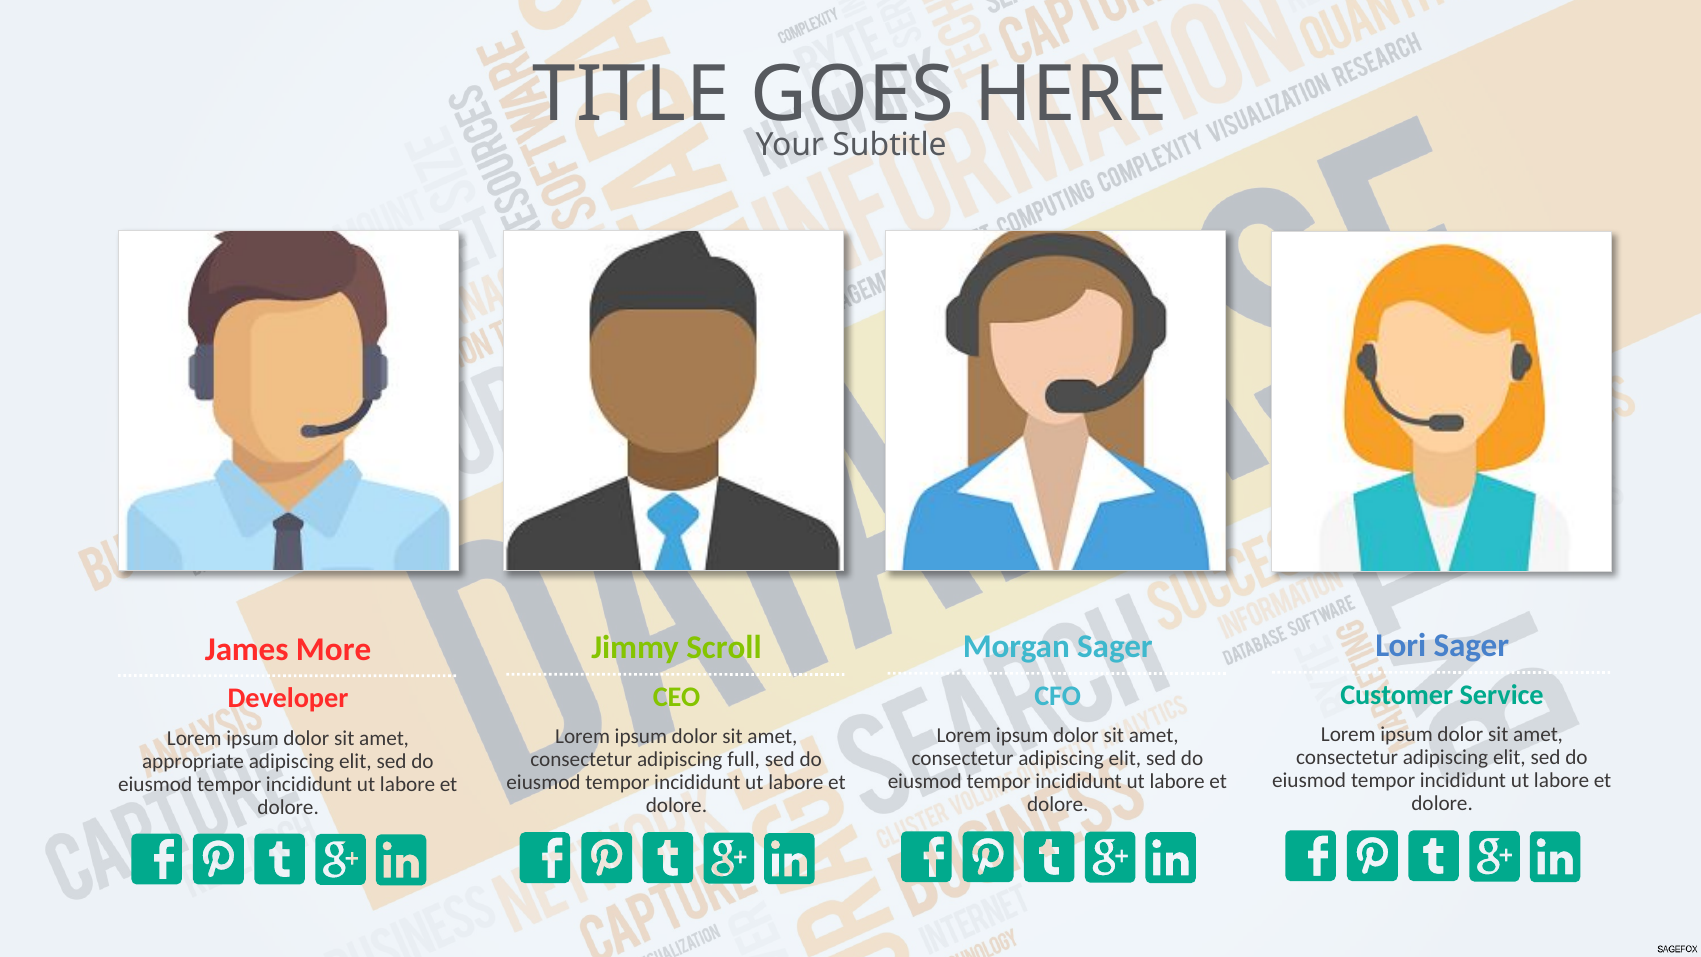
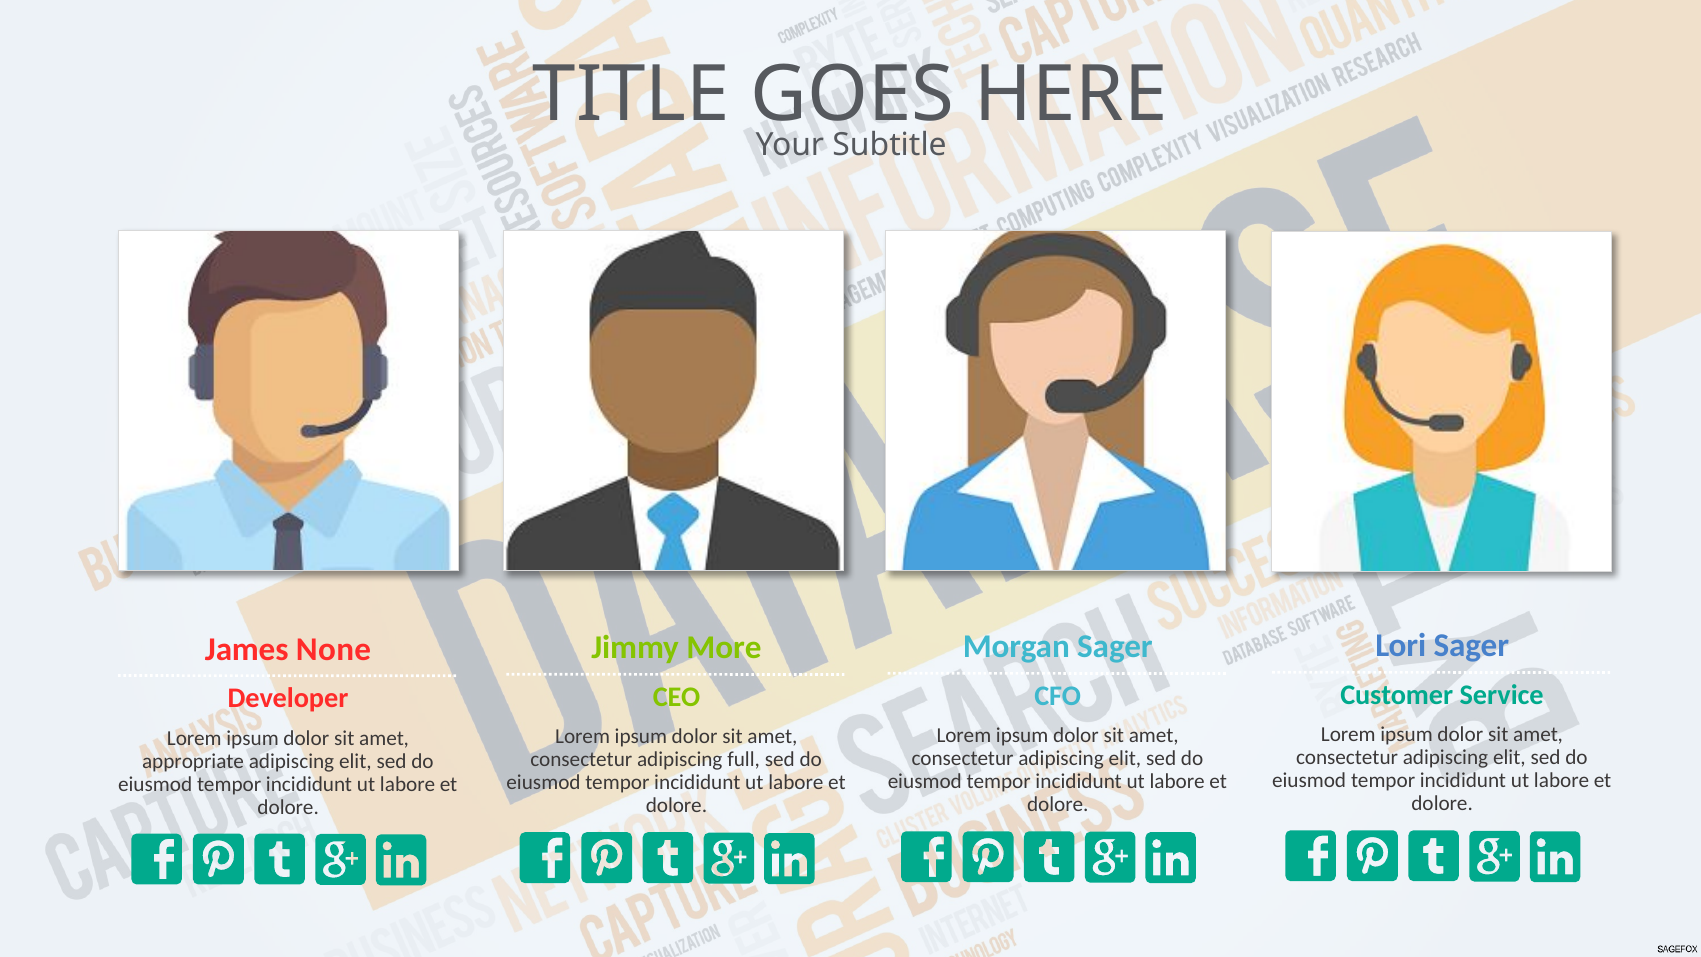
Scroll: Scroll -> More
More: More -> None
